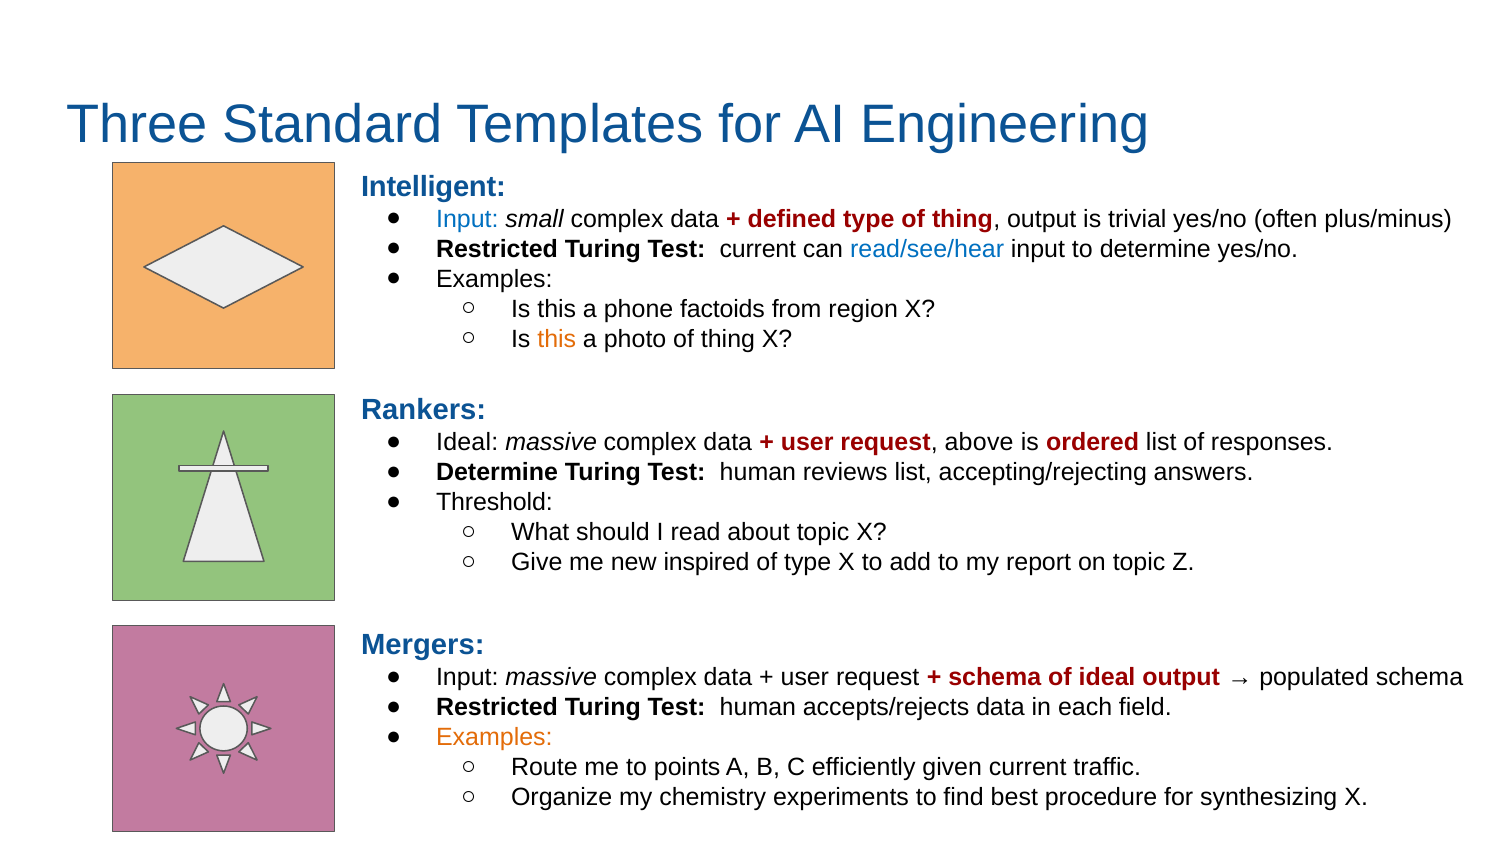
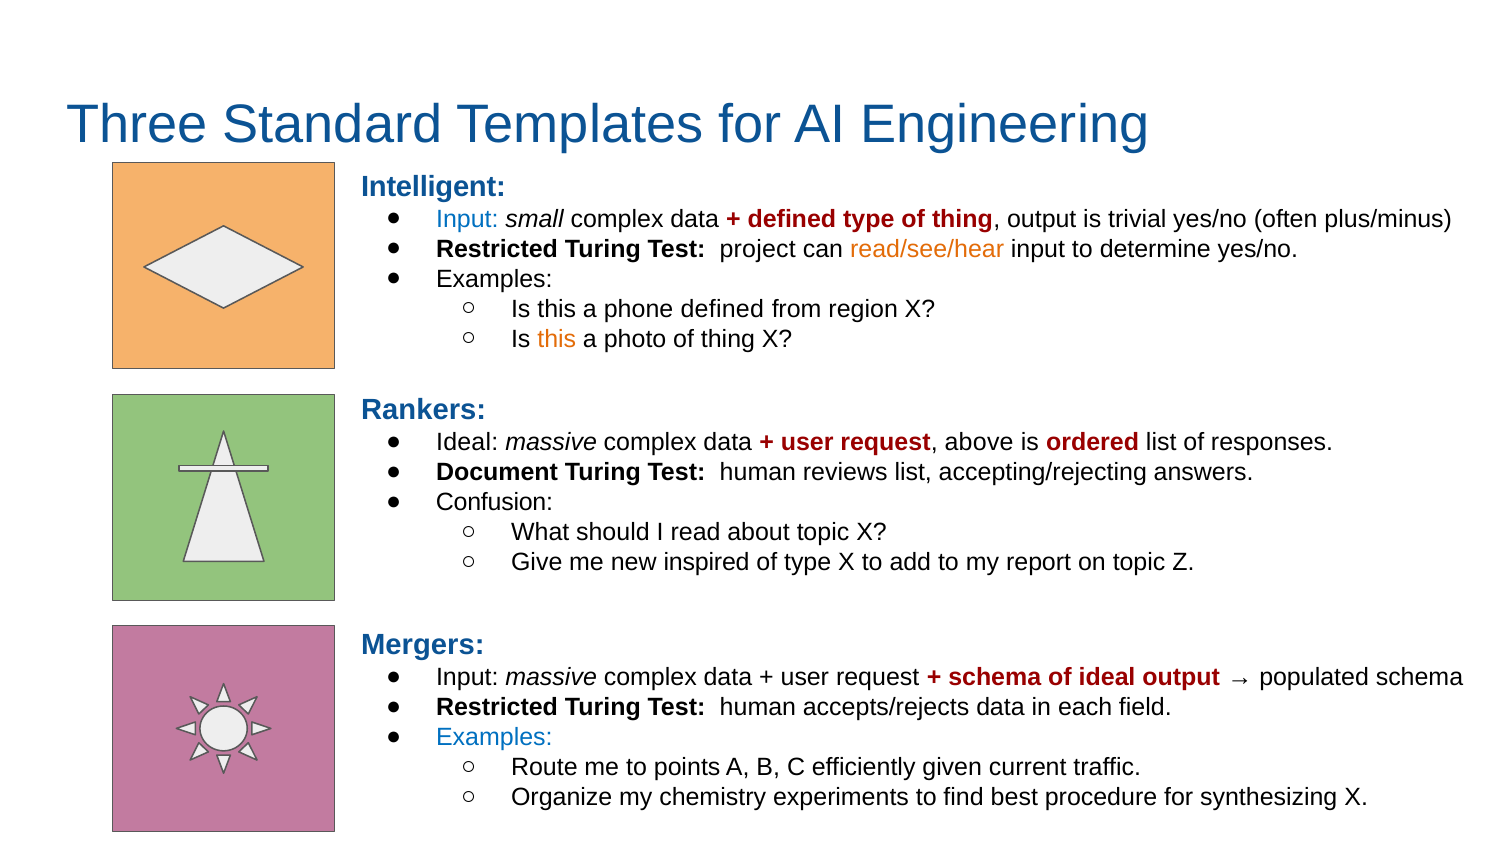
Test current: current -> project
read/see/hear colour: blue -> orange
phone factoids: factoids -> defined
Determine at (497, 472): Determine -> Document
Threshold: Threshold -> Confusion
Examples at (494, 737) colour: orange -> blue
